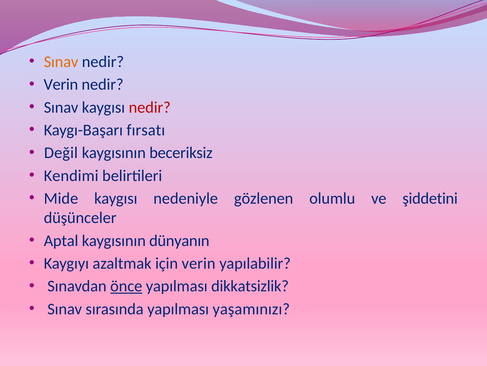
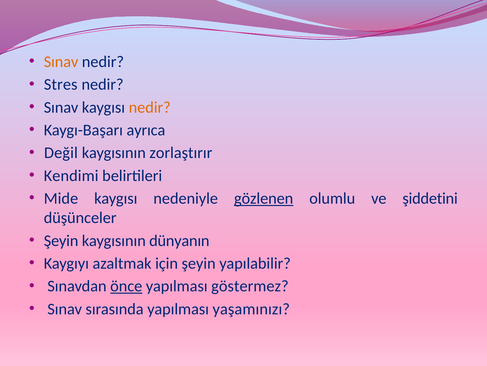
Verin at (61, 84): Verin -> Stres
nedir at (150, 107) colour: red -> orange
fırsatı: fırsatı -> ayrıca
beceriksiz: beceriksiz -> zorlaştırır
gözlenen underline: none -> present
Aptal at (61, 240): Aptal -> Şeyin
için verin: verin -> şeyin
dikkatsizlik: dikkatsizlik -> göstermez
